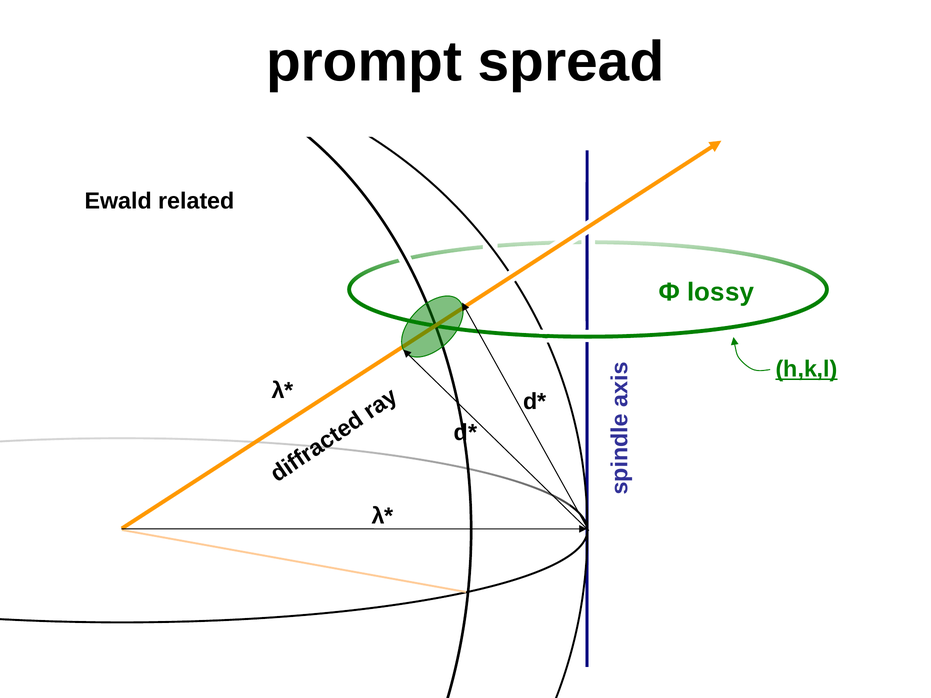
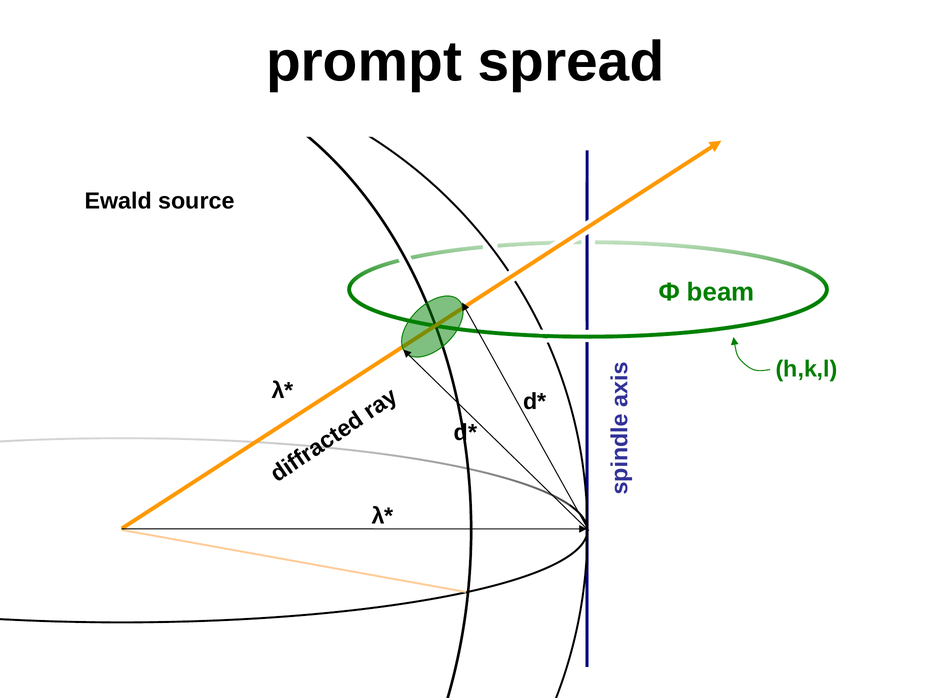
related: related -> source
lossy: lossy -> beam
h,k,l underline: present -> none
